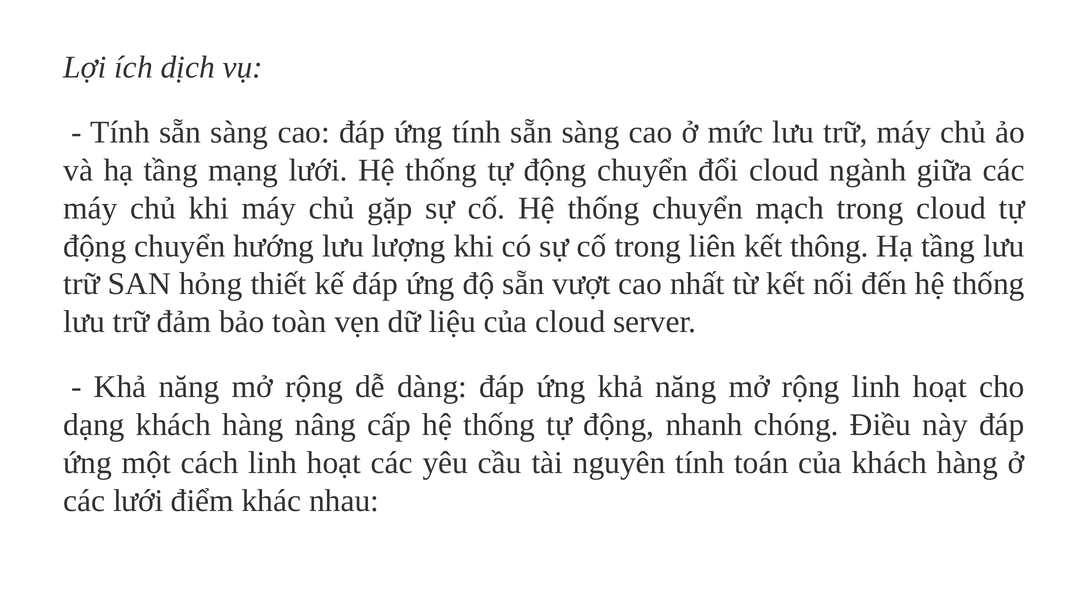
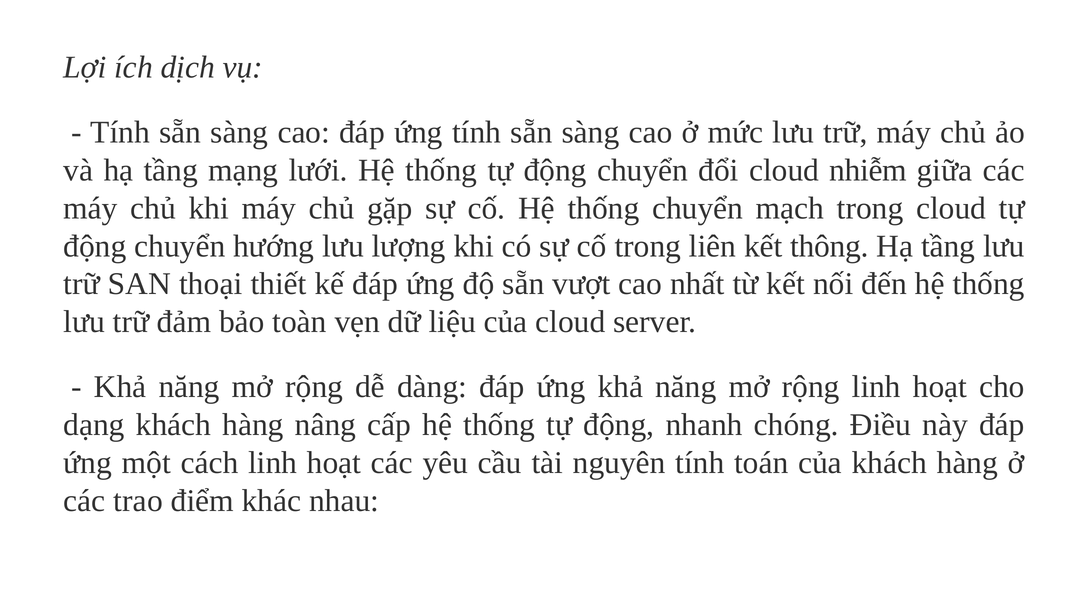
ngành: ngành -> nhiễm
hỏng: hỏng -> thoại
các lưới: lưới -> trao
